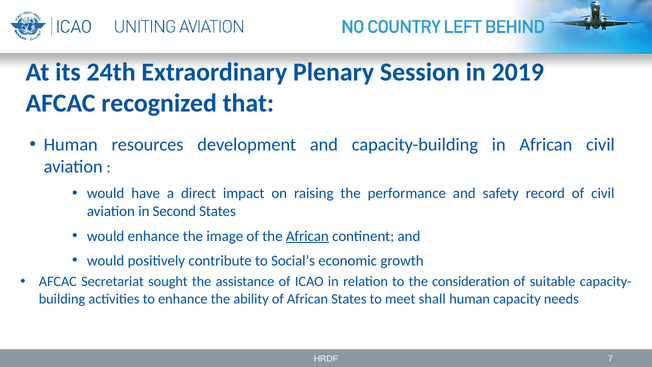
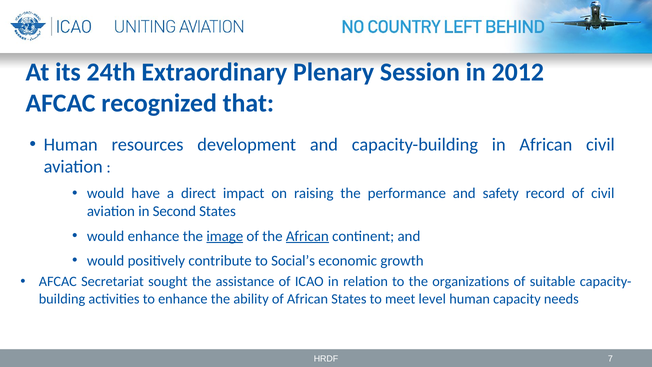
2019: 2019 -> 2012
image underline: none -> present
consideration: consideration -> organizations
shall: shall -> level
